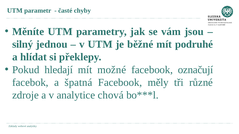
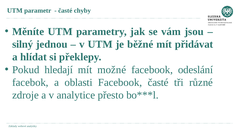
podruhé: podruhé -> přidávat
označují: označují -> odeslání
špatná: špatná -> oblasti
Facebook měly: měly -> časté
chová: chová -> přesto
